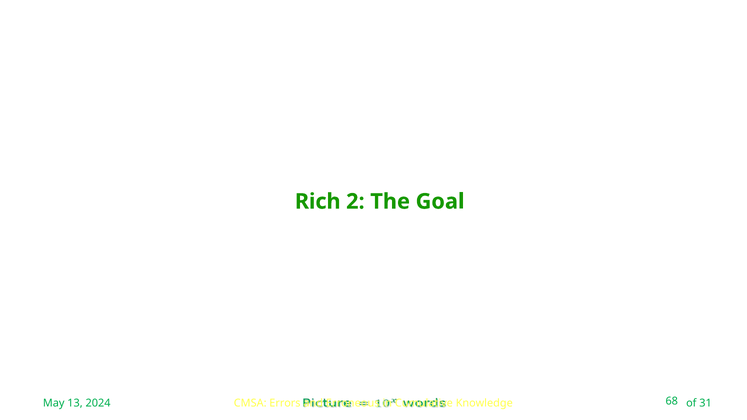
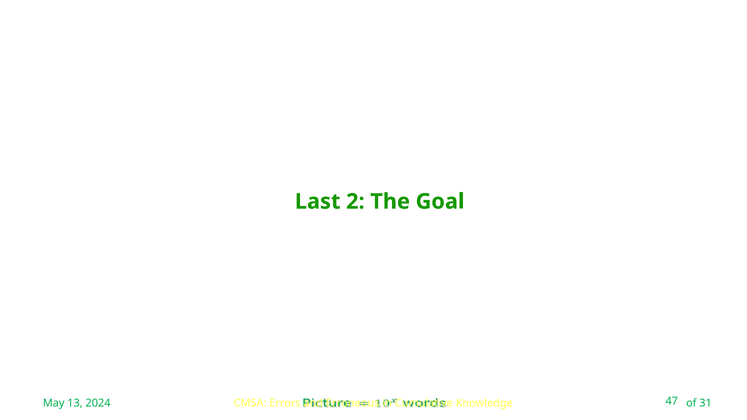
Rich: Rich -> Last
68: 68 -> 47
